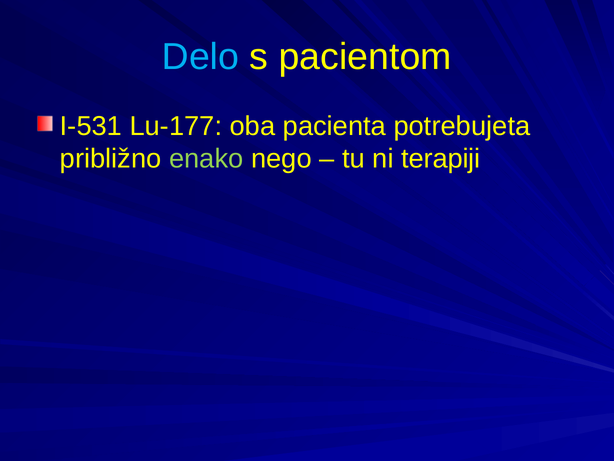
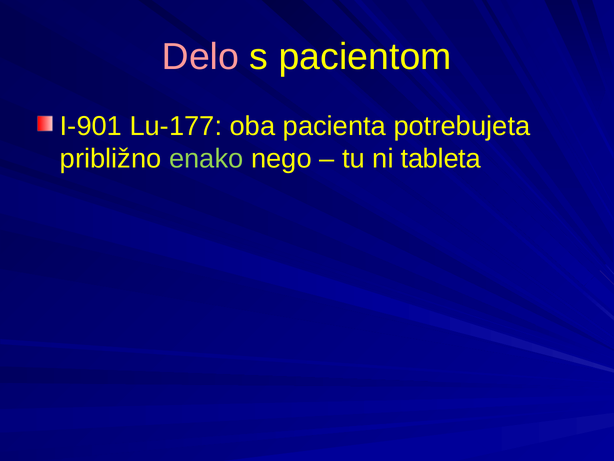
Delo colour: light blue -> pink
I-531: I-531 -> I-901
terapiji: terapiji -> tableta
